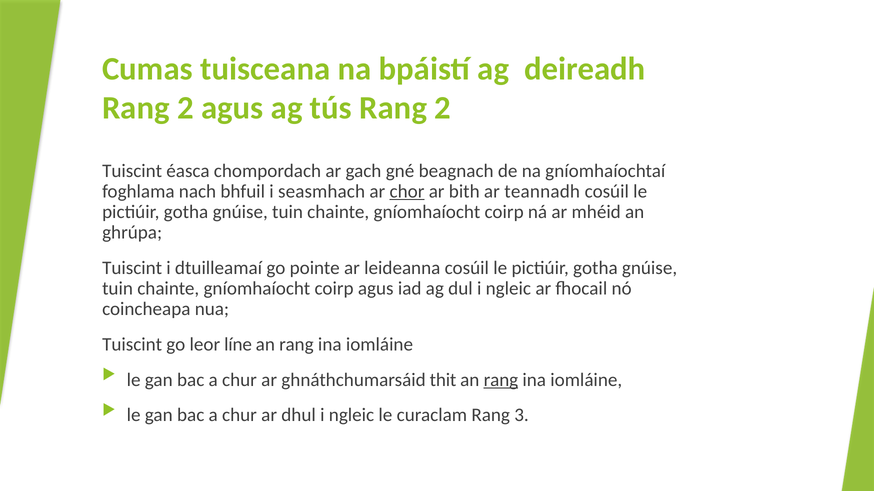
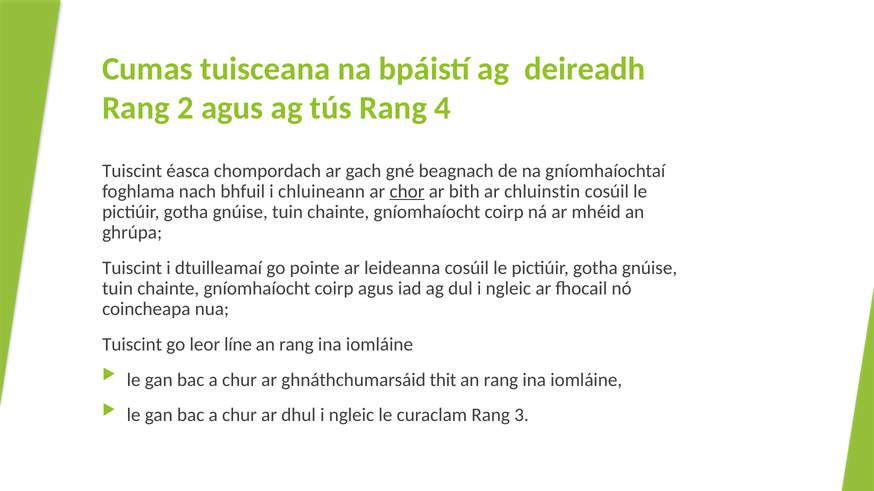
tús Rang 2: 2 -> 4
seasmhach: seasmhach -> chluineann
teannadh: teannadh -> chluinstin
rang at (501, 380) underline: present -> none
